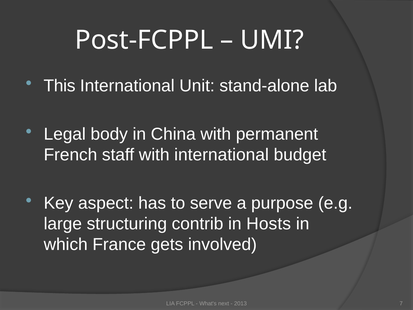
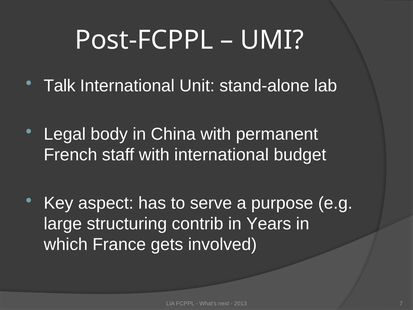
This: This -> Talk
Hosts: Hosts -> Years
